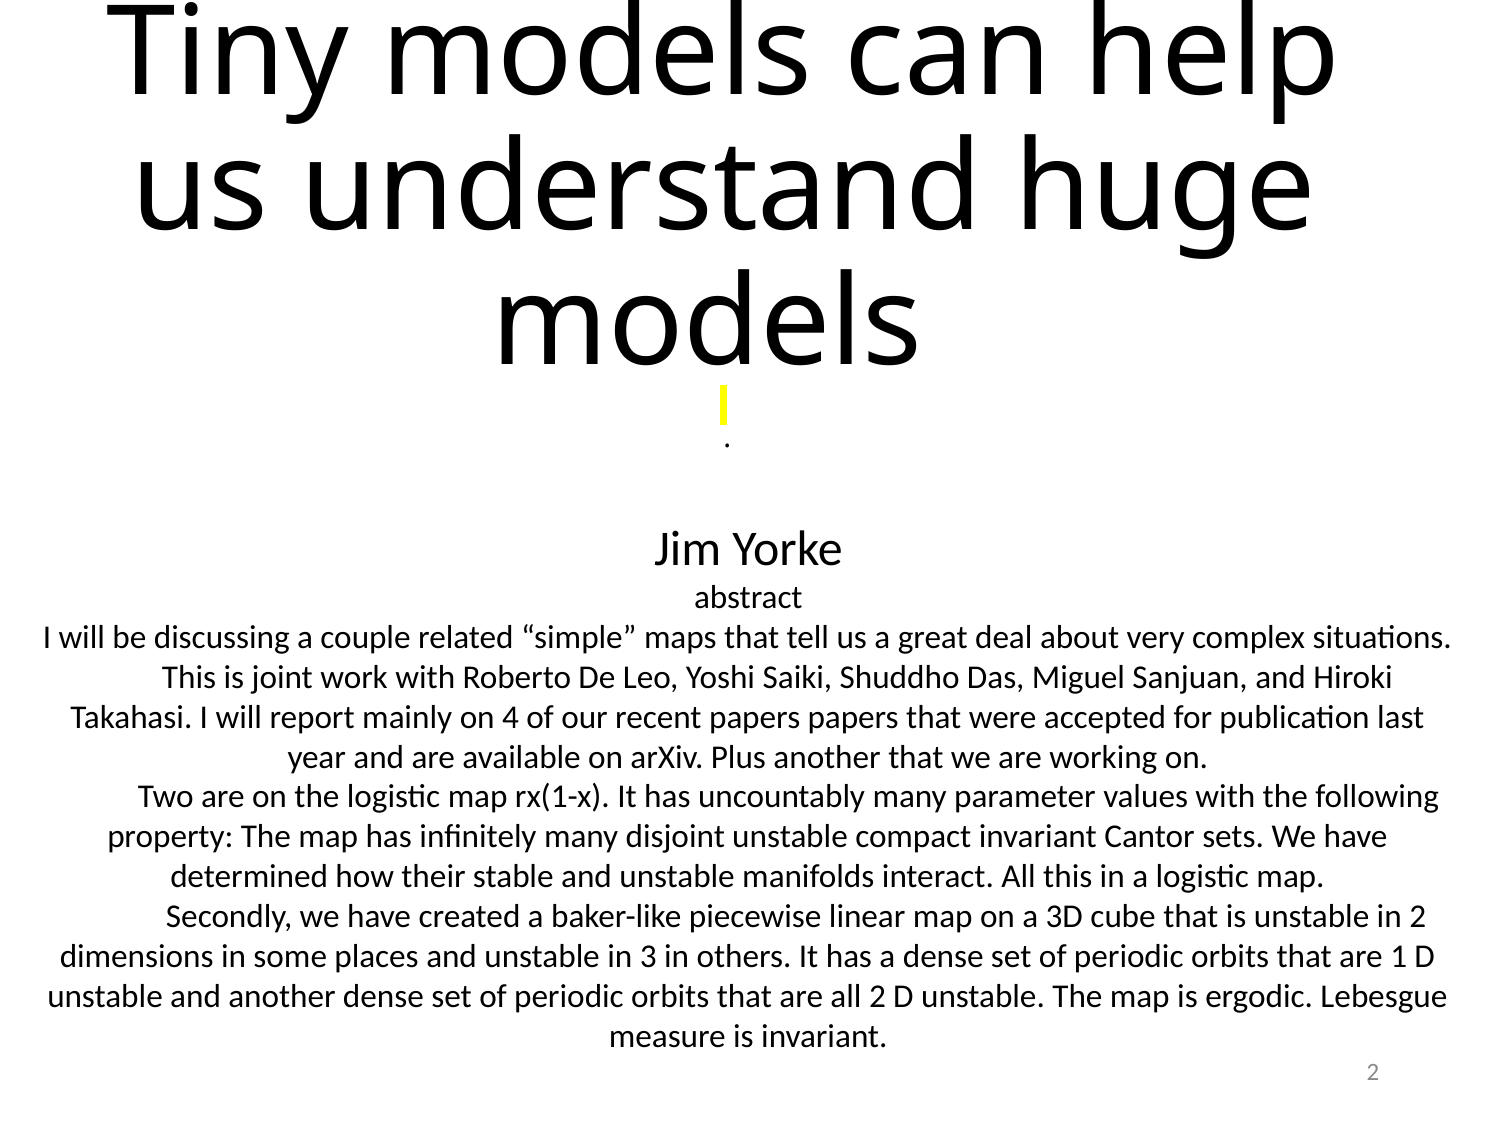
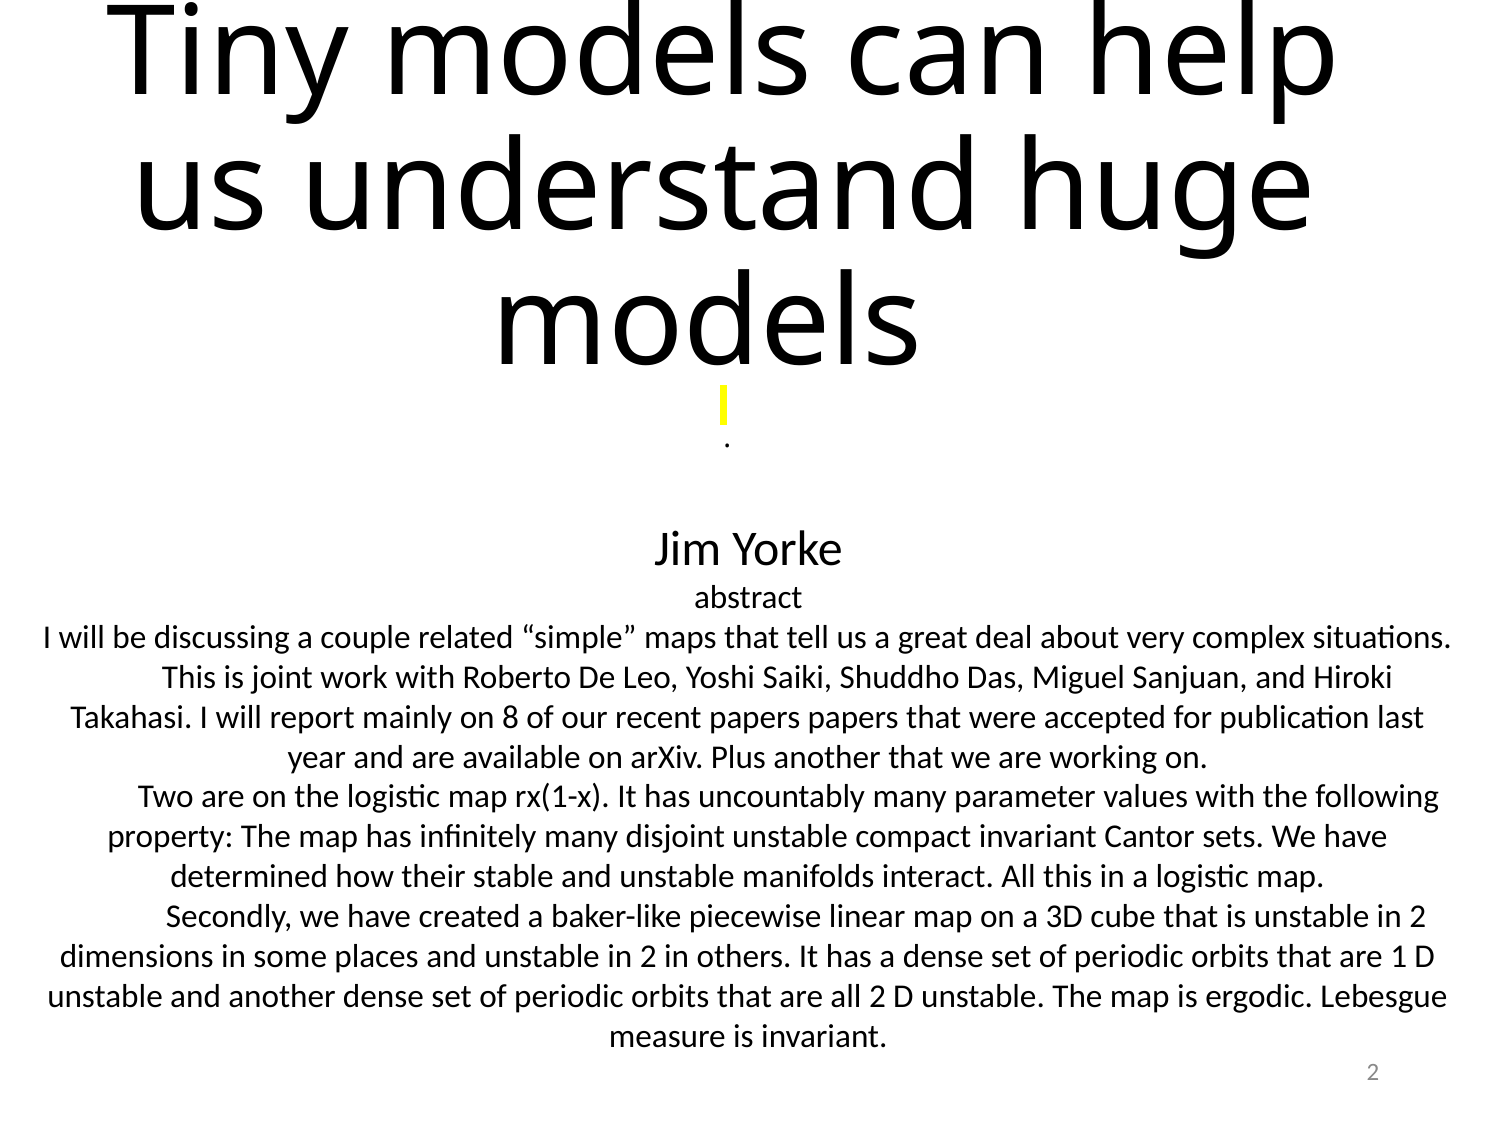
4: 4 -> 8
and unstable in 3: 3 -> 2
